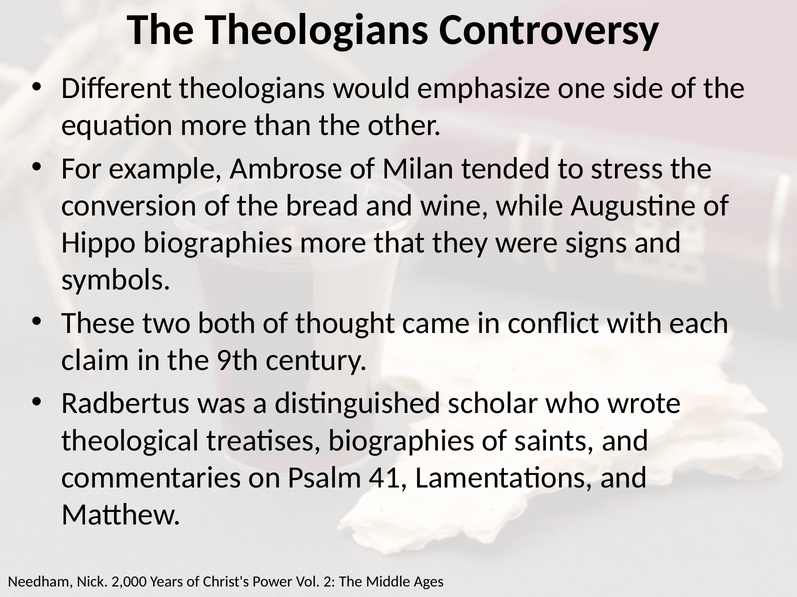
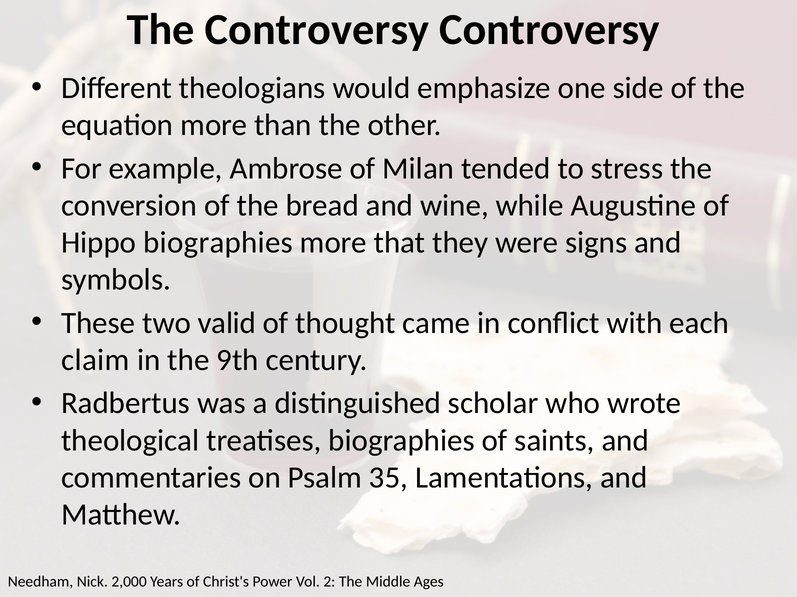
The Theologians: Theologians -> Controversy
both: both -> valid
41: 41 -> 35
